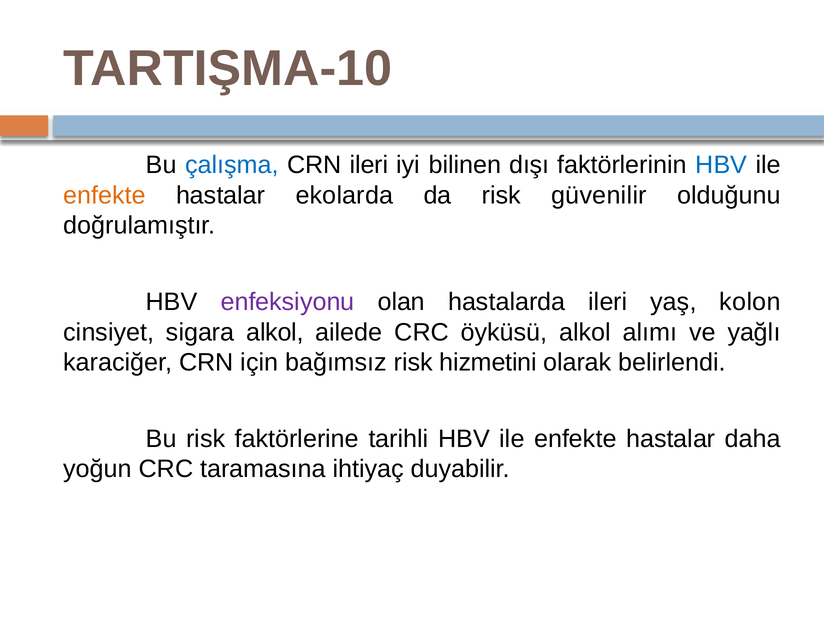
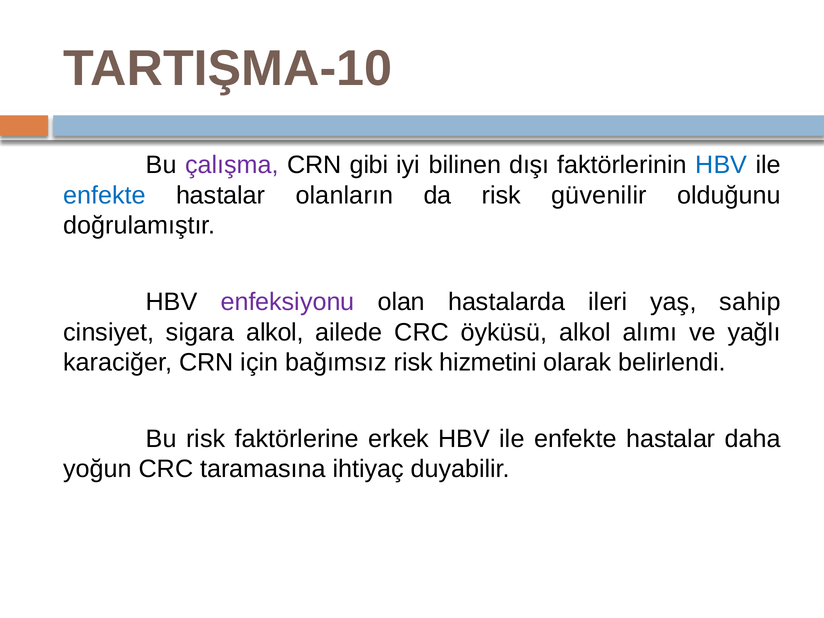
çalışma colour: blue -> purple
CRN ileri: ileri -> gibi
enfekte at (105, 195) colour: orange -> blue
ekolarda: ekolarda -> olanların
kolon: kolon -> sahip
tarihli: tarihli -> erkek
